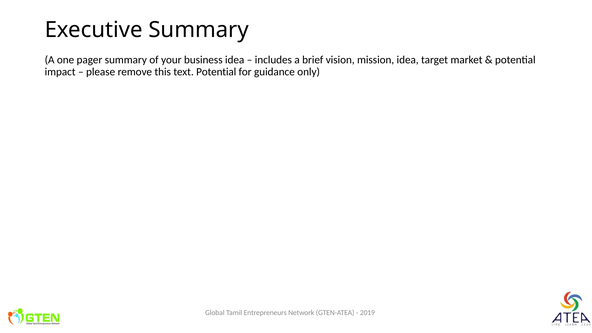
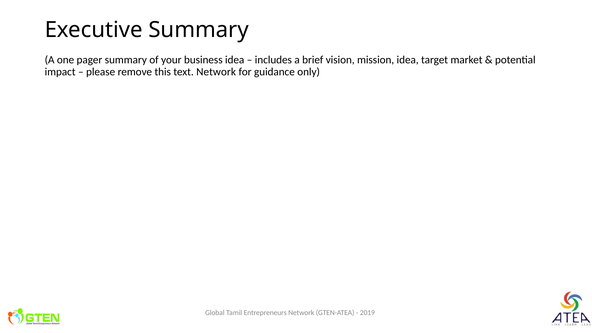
text Potential: Potential -> Network
